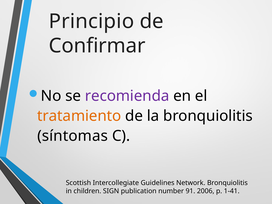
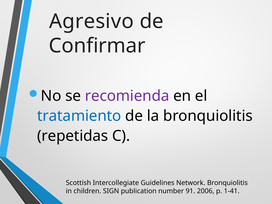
Principio: Principio -> Agresivo
tratamiento colour: orange -> blue
síntomas: síntomas -> repetidas
